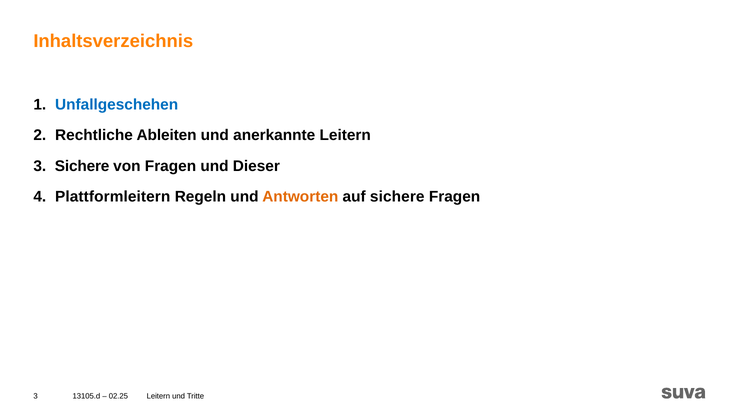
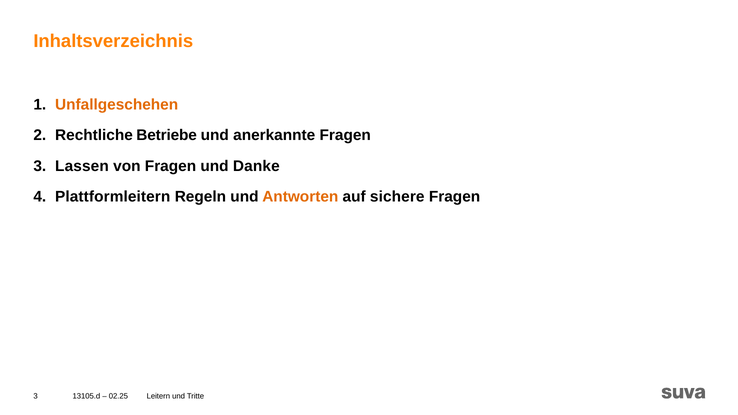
Unfallgeschehen colour: blue -> orange
Ableiten: Ableiten -> Betriebe
anerkannte Leitern: Leitern -> Fragen
3 Sichere: Sichere -> Lassen
Dieser: Dieser -> Danke
